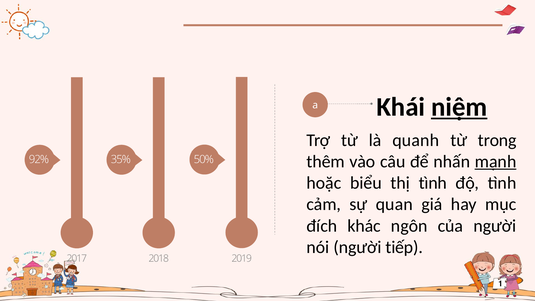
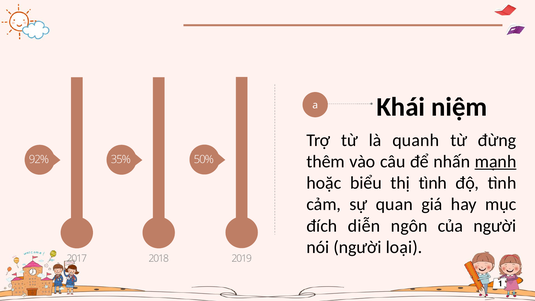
niệm underline: present -> none
trong: trong -> đừng
khác: khác -> diễn
tiếp: tiếp -> loại
